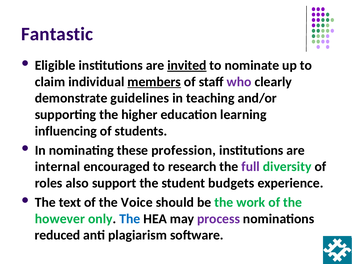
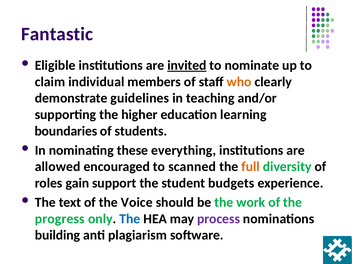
members underline: present -> none
who colour: purple -> orange
influencing: influencing -> boundaries
profession: profession -> everything
internal: internal -> allowed
research: research -> scanned
full colour: purple -> orange
also: also -> gain
however: however -> progress
reduced: reduced -> building
